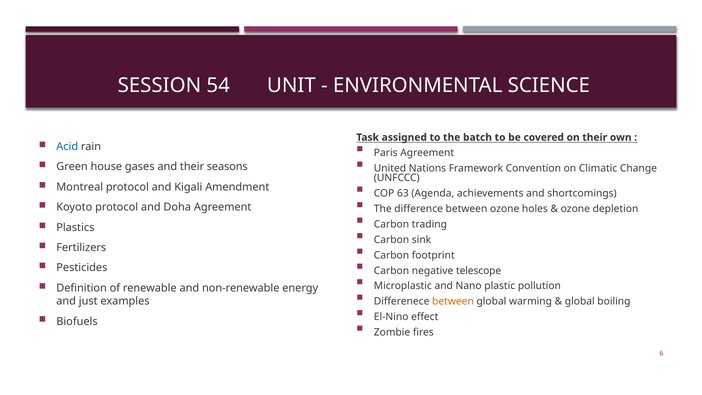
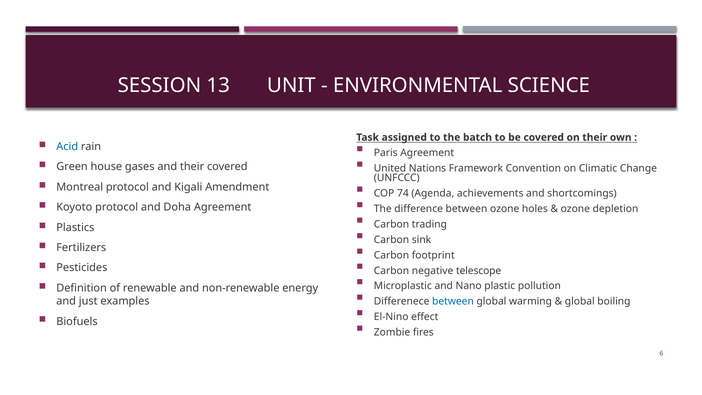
54: 54 -> 13
their seasons: seasons -> covered
63: 63 -> 74
between at (453, 301) colour: orange -> blue
